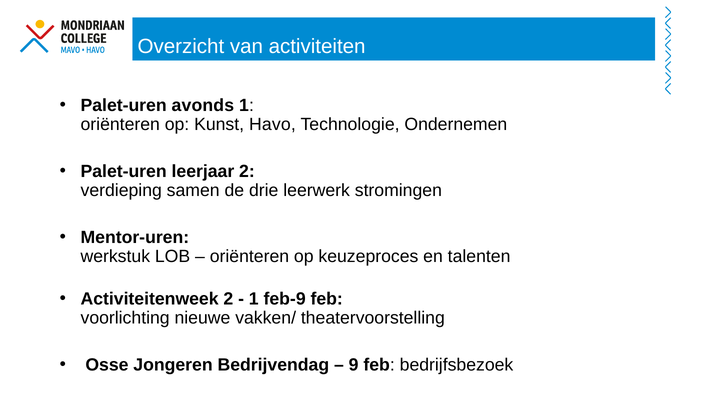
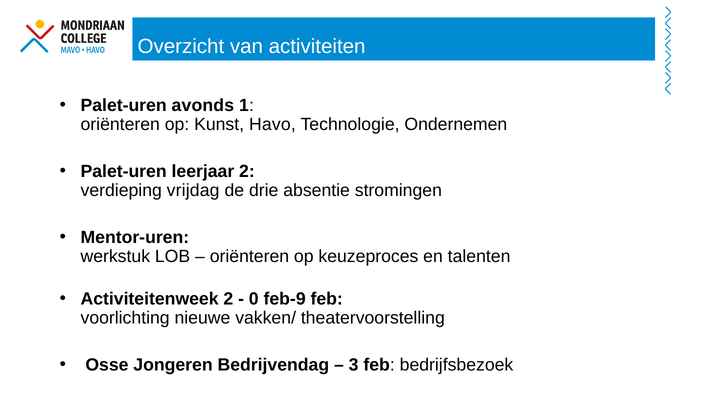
samen: samen -> vrijdag
leerwerk: leerwerk -> absentie
1 at (254, 299): 1 -> 0
9: 9 -> 3
